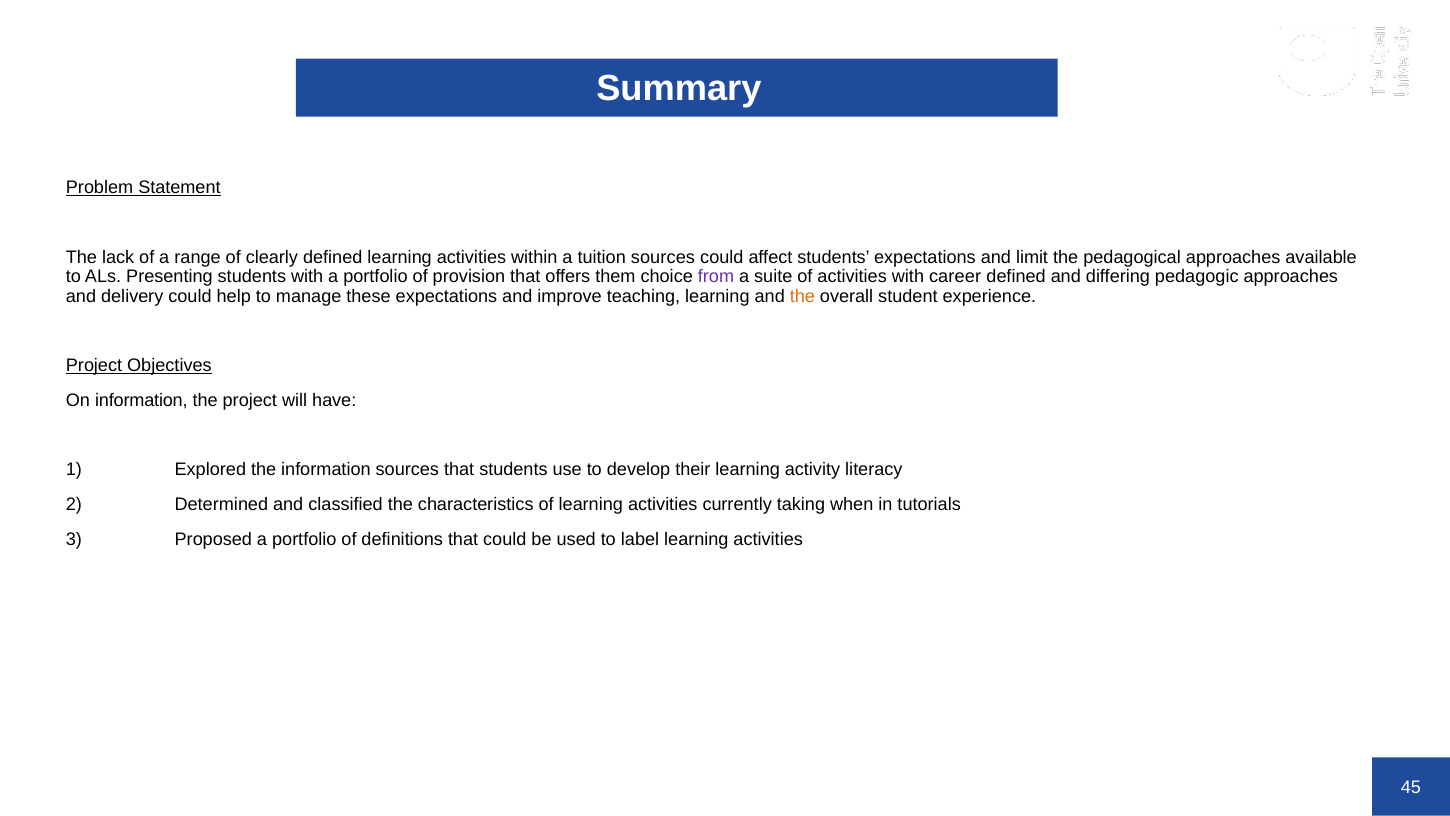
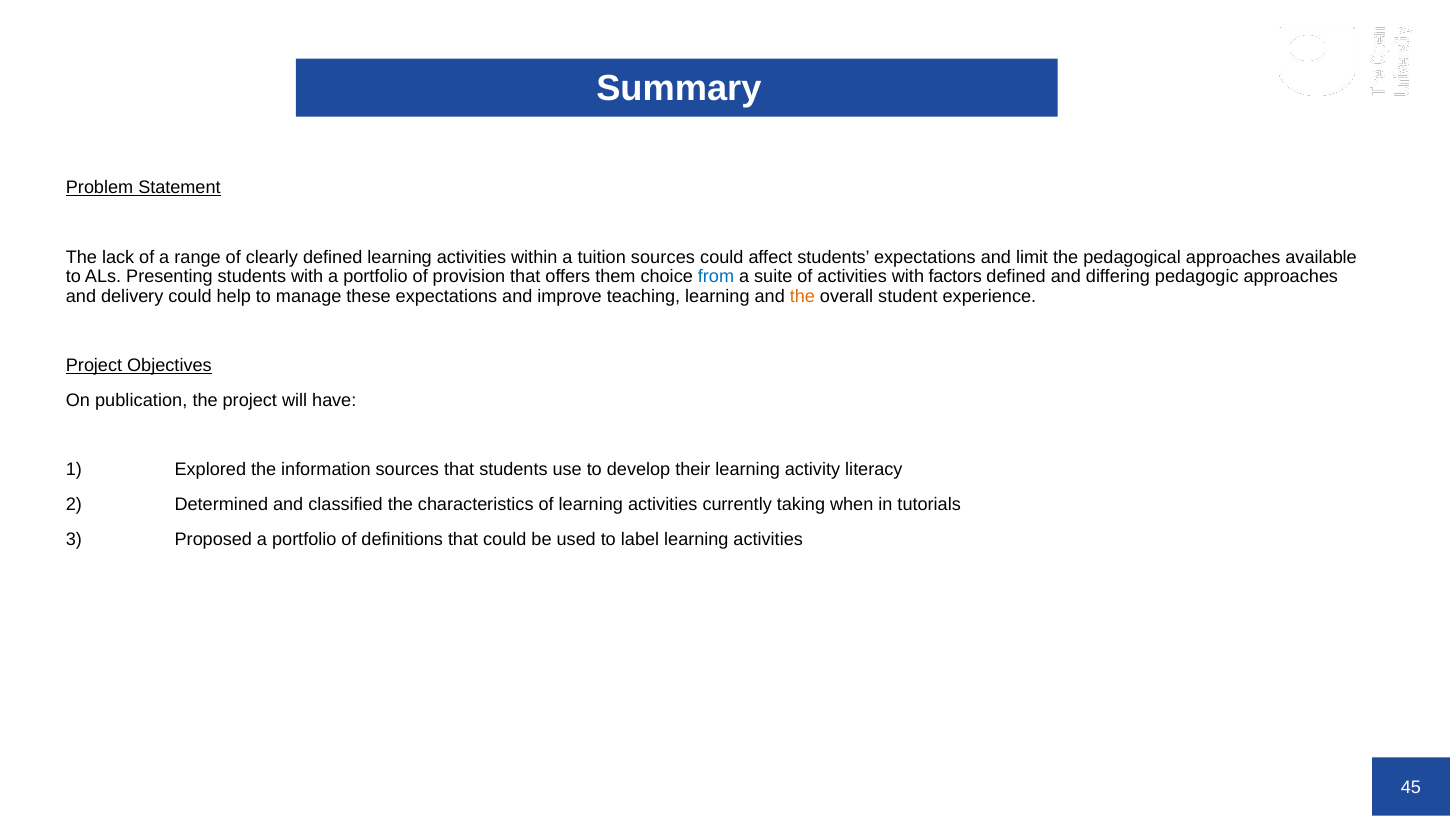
from colour: purple -> blue
career: career -> factors
On information: information -> publication
